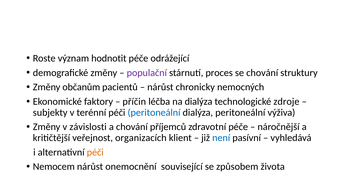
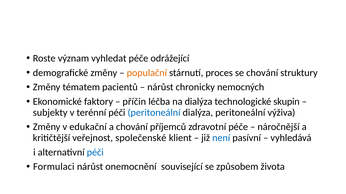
hodnotit: hodnotit -> vyhledat
populační colour: purple -> orange
občanům: občanům -> tématem
zdroje: zdroje -> skupin
závislosti: závislosti -> edukační
organizacích: organizacích -> společenské
péči at (95, 153) colour: orange -> blue
Nemocem: Nemocem -> Formulaci
